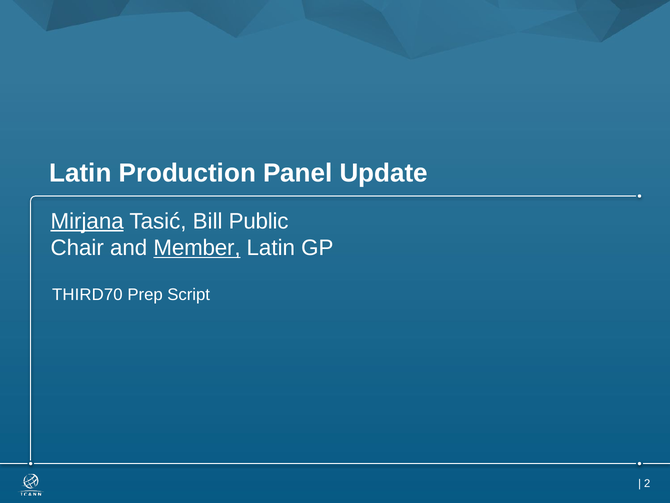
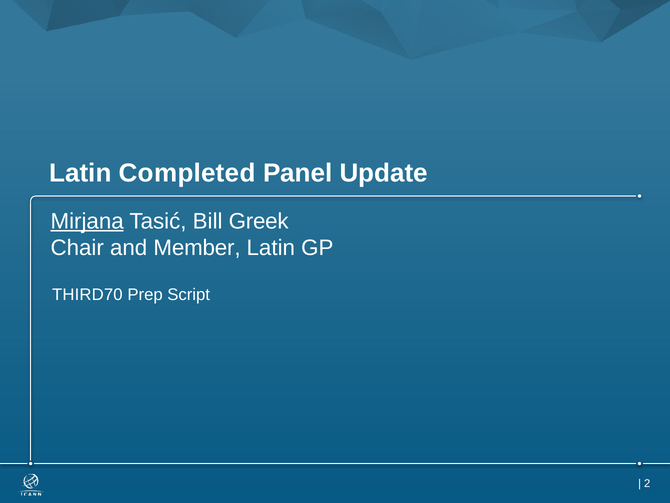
Production: Production -> Completed
Public: Public -> Greek
Member underline: present -> none
